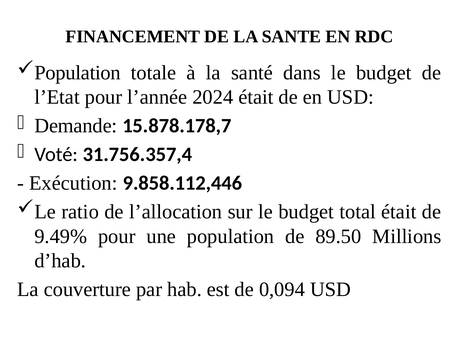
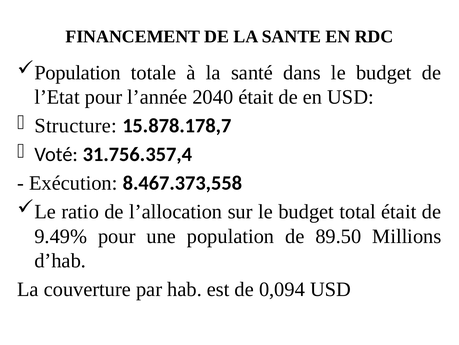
2024: 2024 -> 2040
Demande: Demande -> Structure
9.858.112,446: 9.858.112,446 -> 8.467.373,558
